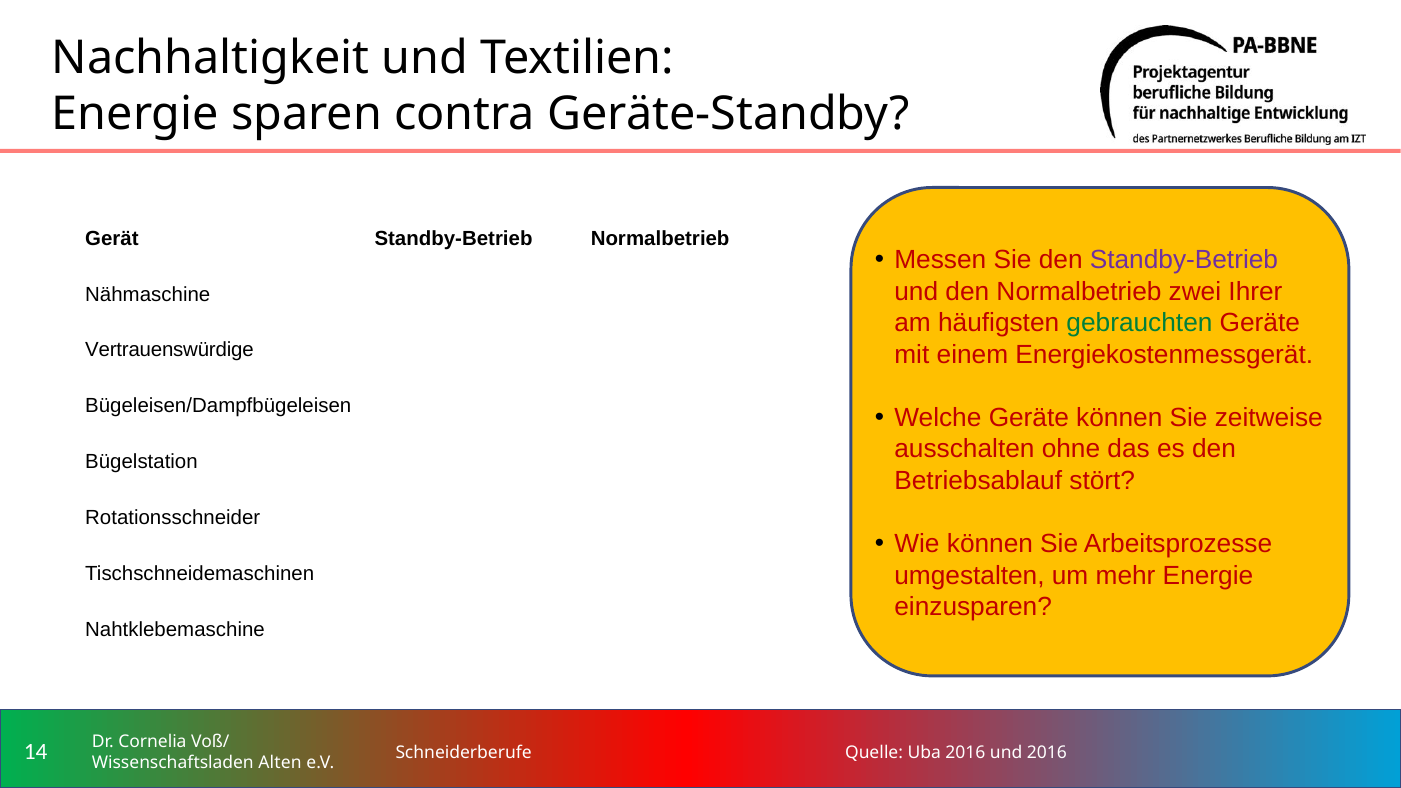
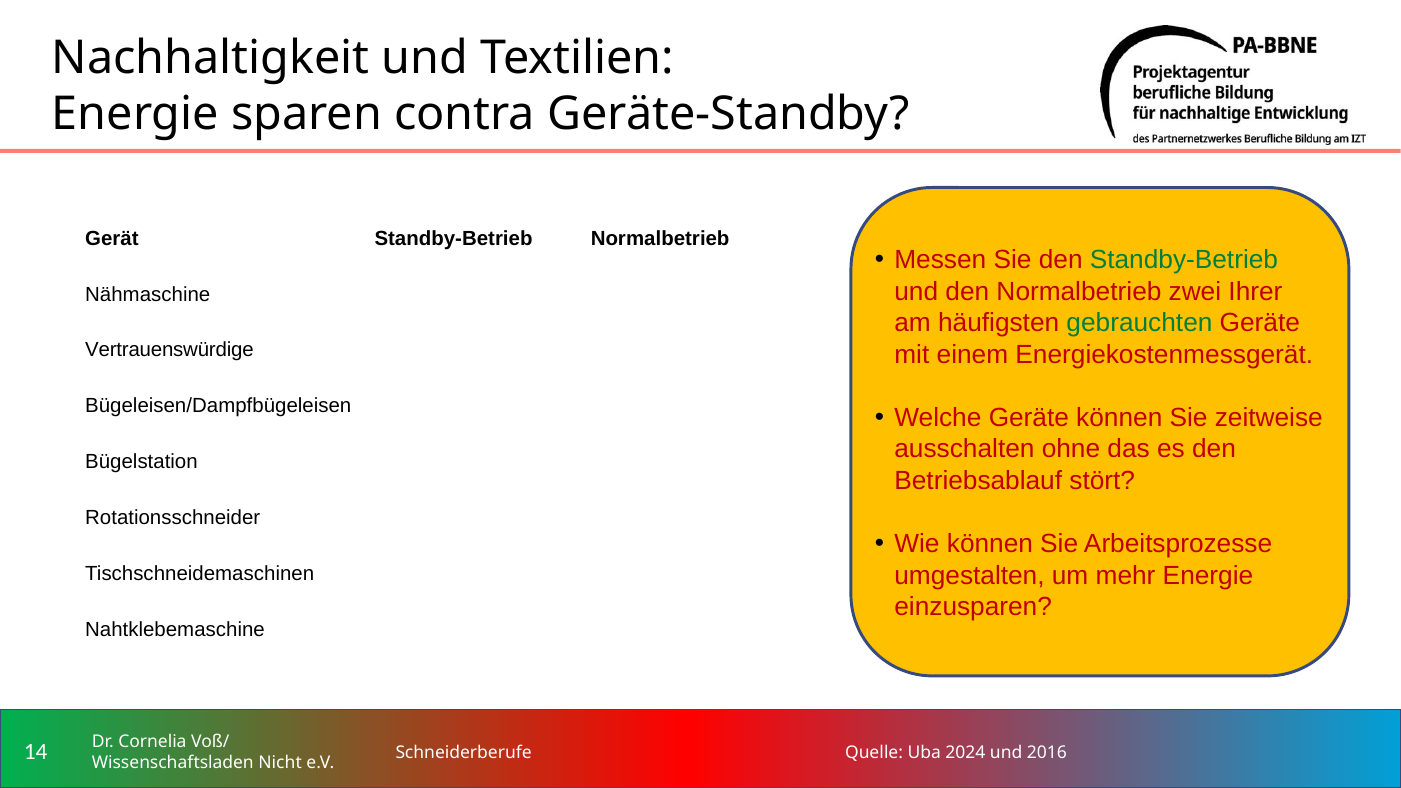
Standby-Betrieb at (1184, 260) colour: purple -> green
Uba 2016: 2016 -> 2024
Alten: Alten -> Nicht
